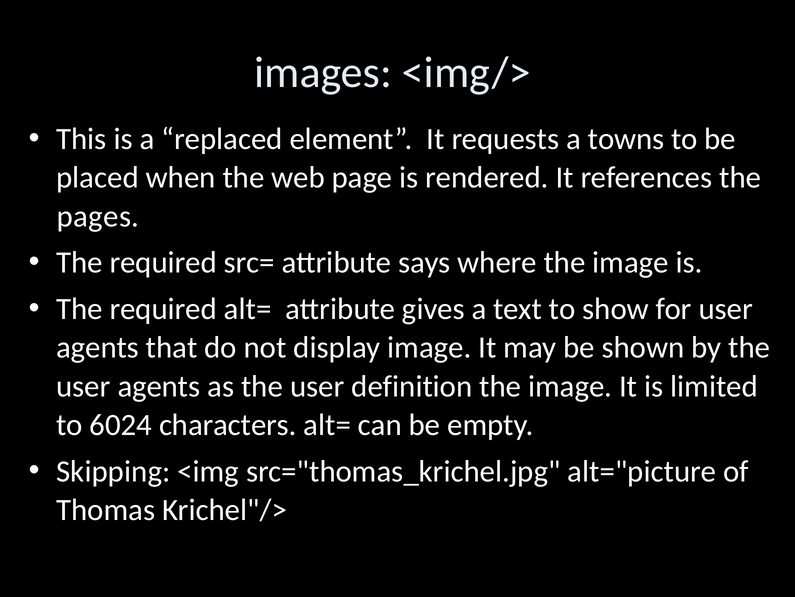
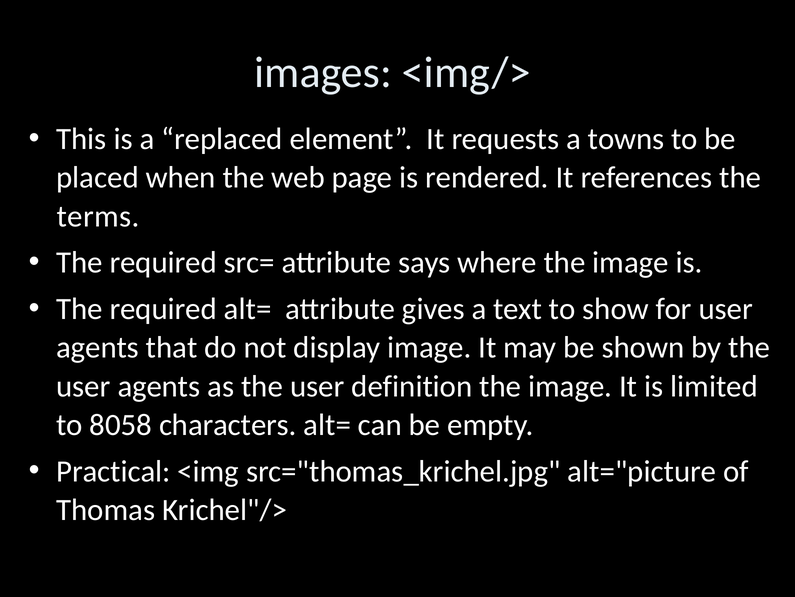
pages: pages -> terms
6024: 6024 -> 8058
Skipping: Skipping -> Practical
